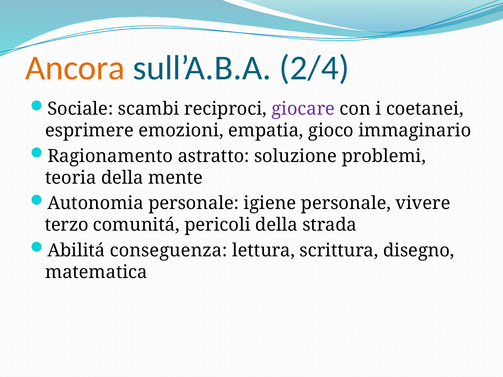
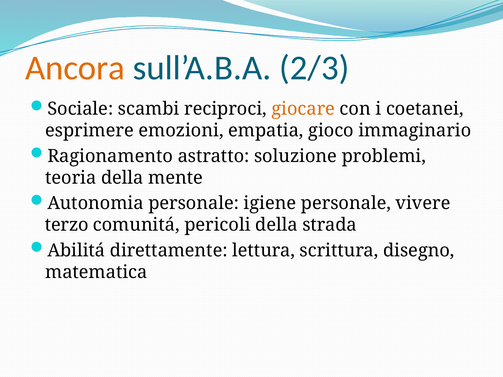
2/4: 2/4 -> 2/3
giocare colour: purple -> orange
conseguenza: conseguenza -> direttamente
